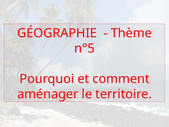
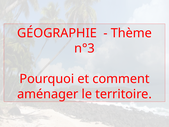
n°5: n°5 -> n°3
